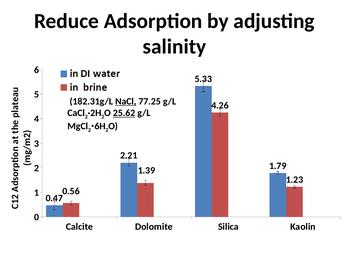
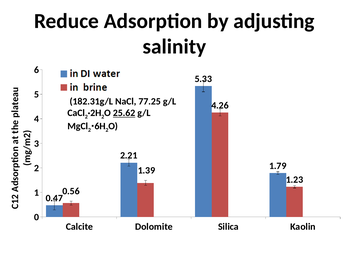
NaCl underline: present -> none
